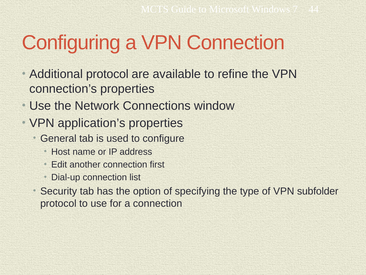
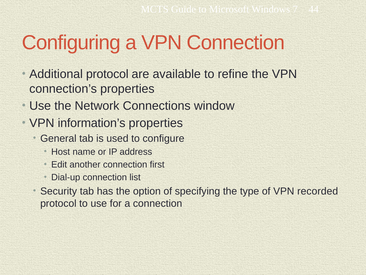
application’s: application’s -> information’s
subfolder: subfolder -> recorded
